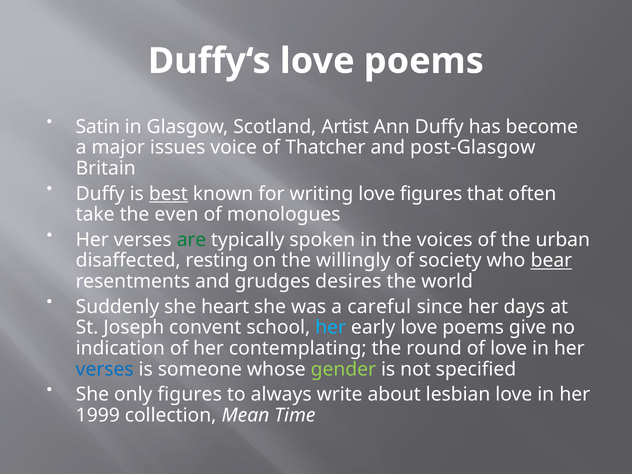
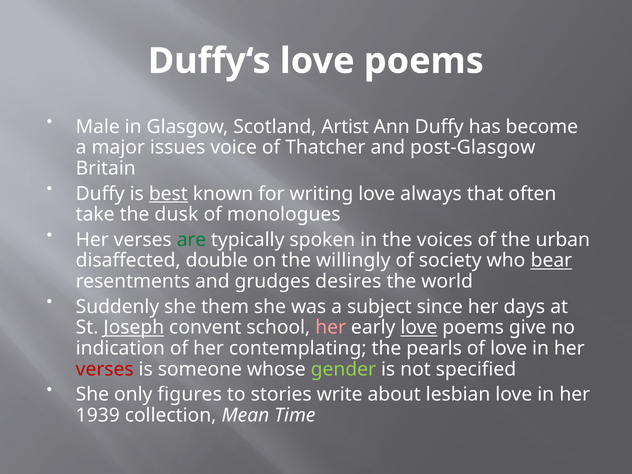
Satin: Satin -> Male
love figures: figures -> always
even: even -> dusk
resting: resting -> double
heart: heart -> them
careful: careful -> subject
Joseph underline: none -> present
her at (331, 328) colour: light blue -> pink
love at (419, 328) underline: none -> present
round: round -> pearls
verses at (105, 369) colour: blue -> red
always: always -> stories
1999: 1999 -> 1939
